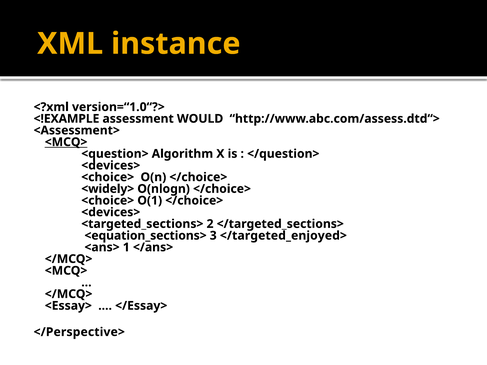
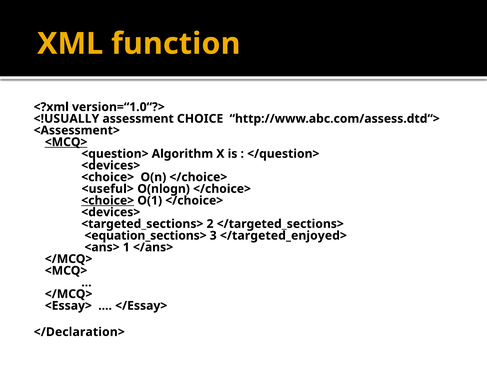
instance: instance -> function
<!EXAMPLE: <!EXAMPLE -> <!USUALLY
WOULD: WOULD -> CHOICE
<widely>: <widely> -> <useful>
<choice> at (108, 201) underline: none -> present
</Perspective>: </Perspective> -> </Declaration>
